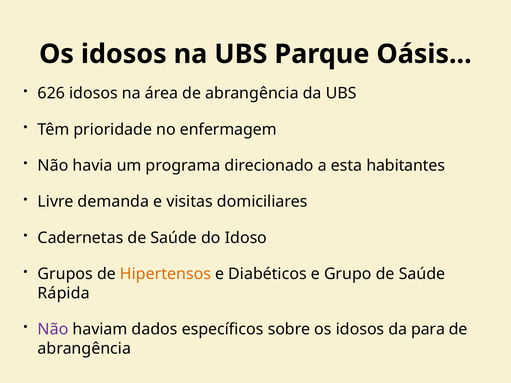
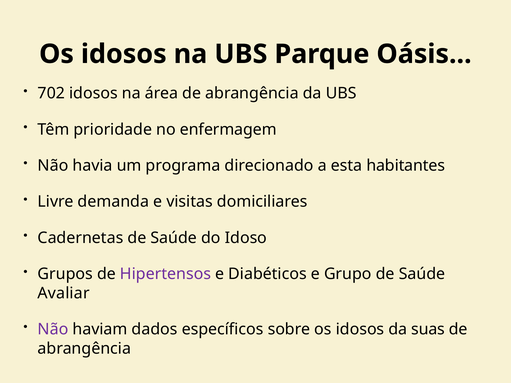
626: 626 -> 702
Hipertensos colour: orange -> purple
Rápida: Rápida -> Avaliar
para: para -> suas
